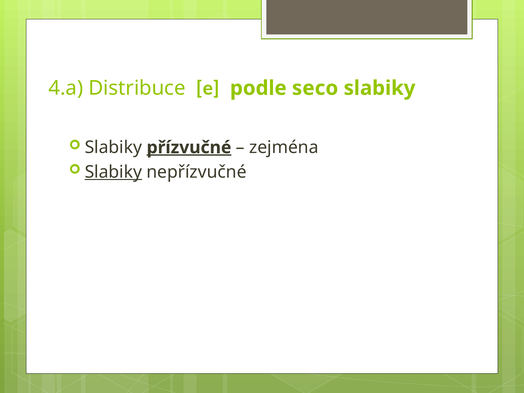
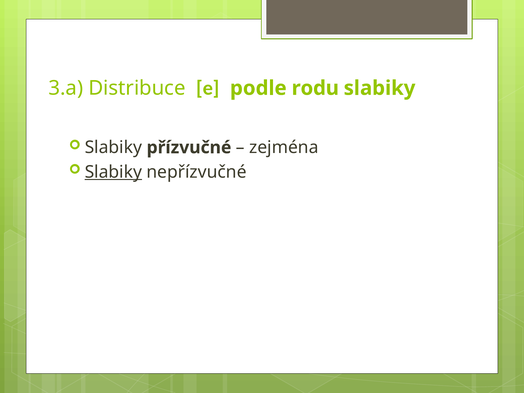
4.a: 4.a -> 3.a
seco: seco -> rodu
přízvučné underline: present -> none
